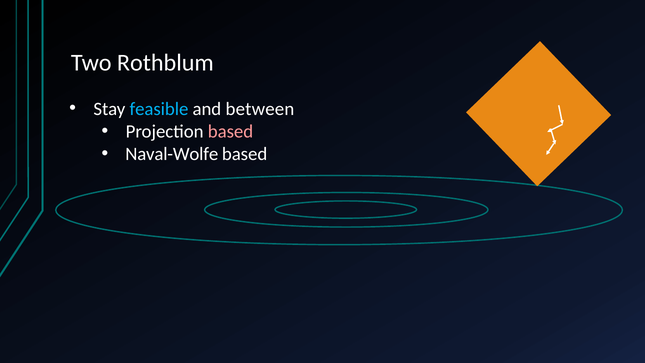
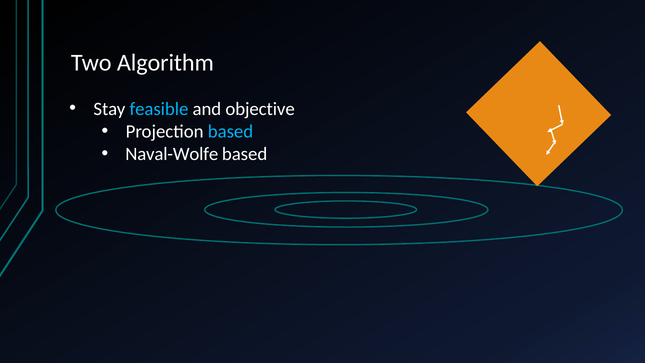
Rothblum: Rothblum -> Algorithm
between: between -> objective
based at (230, 131) colour: pink -> light blue
